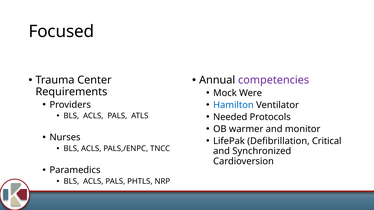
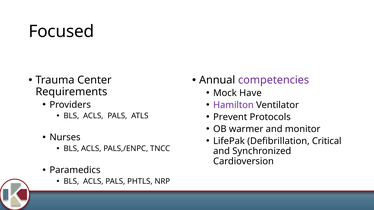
Were: Were -> Have
Hamilton colour: blue -> purple
Needed: Needed -> Prevent
